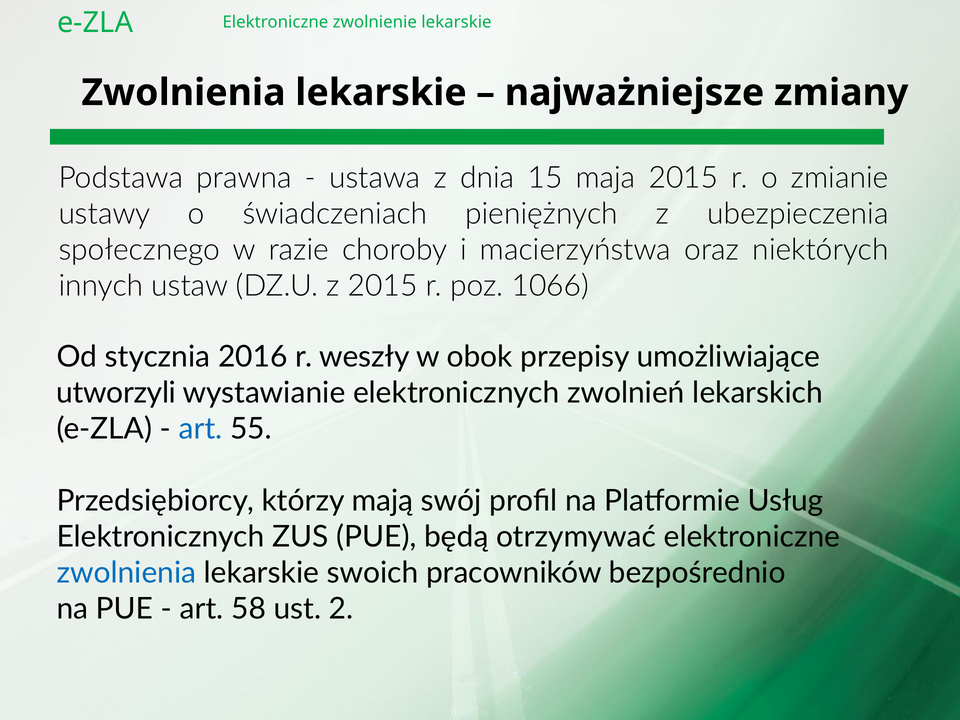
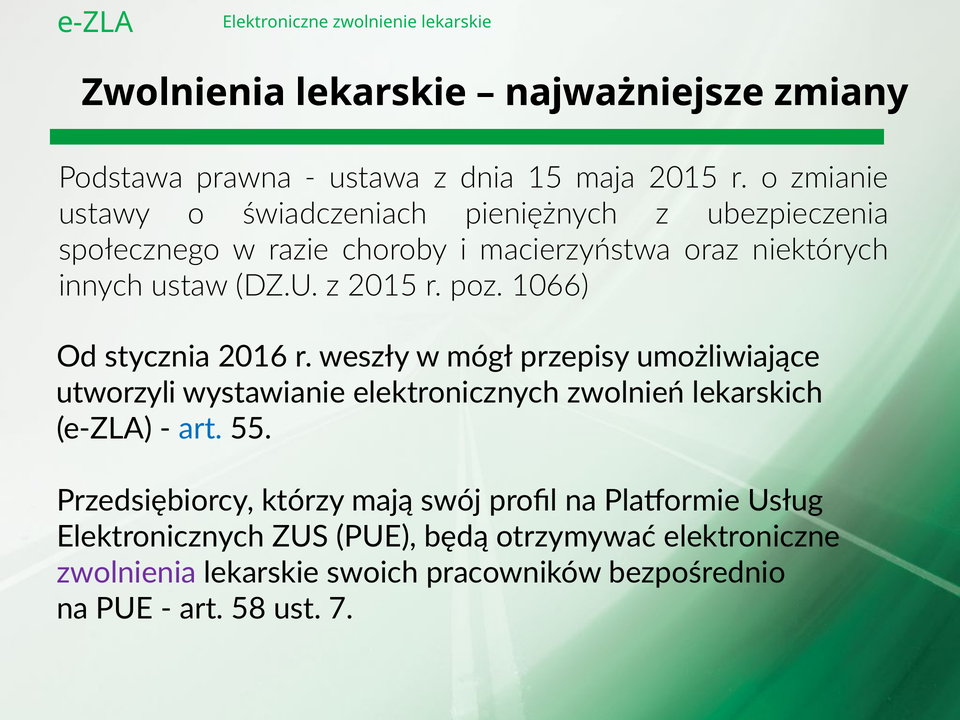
obok: obok -> mógł
zwolnienia at (126, 573) colour: blue -> purple
2: 2 -> 7
